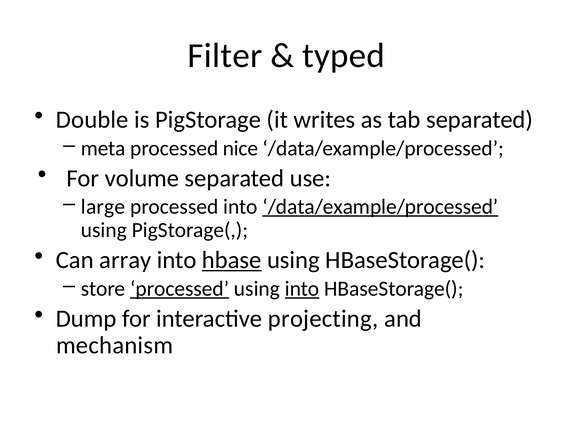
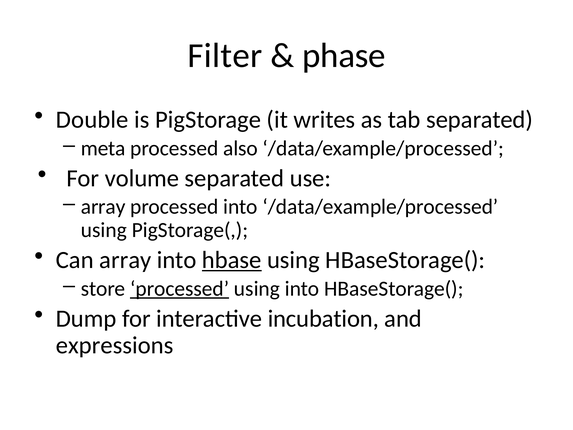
typed: typed -> phase
nice: nice -> also
large at (103, 207): large -> array
/data/example/processed at (380, 207) underline: present -> none
into at (302, 288) underline: present -> none
projecting: projecting -> incubation
mechanism: mechanism -> expressions
